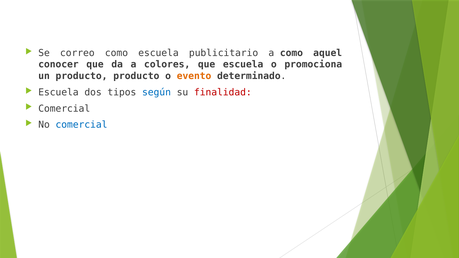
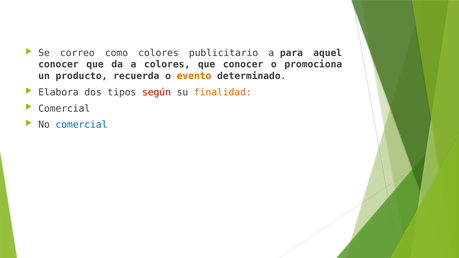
como escuela: escuela -> colores
a como: como -> para
que escuela: escuela -> conocer
producto producto: producto -> recuerda
Escuela at (58, 92): Escuela -> Elabora
según colour: blue -> red
finalidad colour: red -> orange
